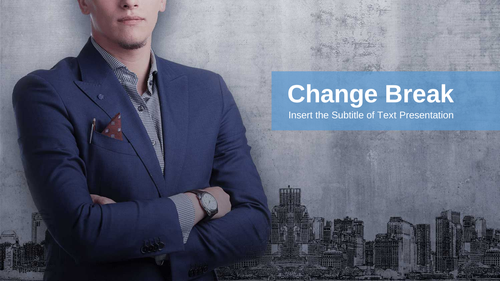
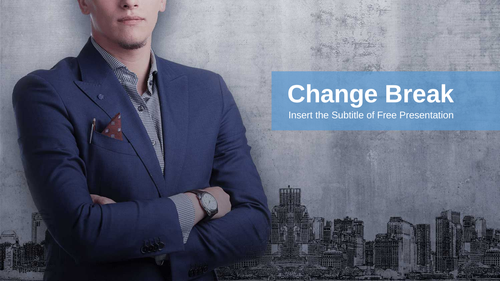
Text: Text -> Free
